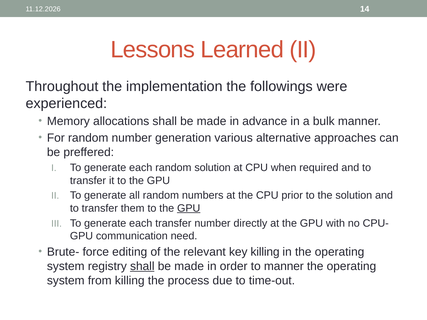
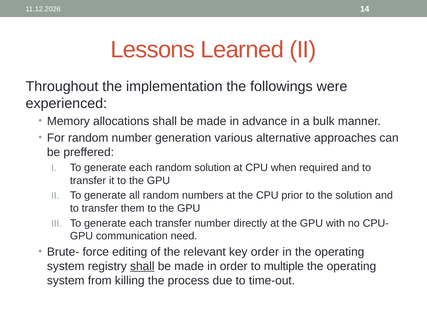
GPU at (189, 208) underline: present -> none
key killing: killing -> order
to manner: manner -> multiple
